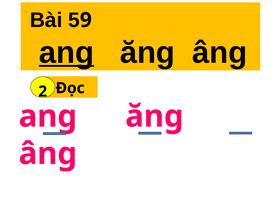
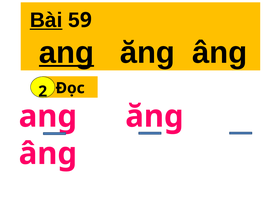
Bài underline: none -> present
